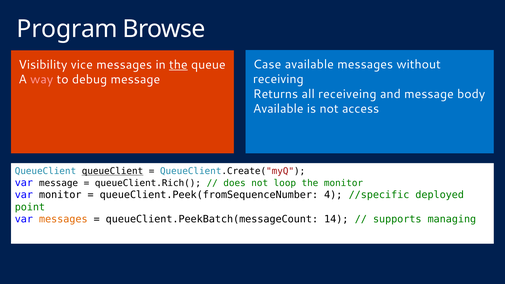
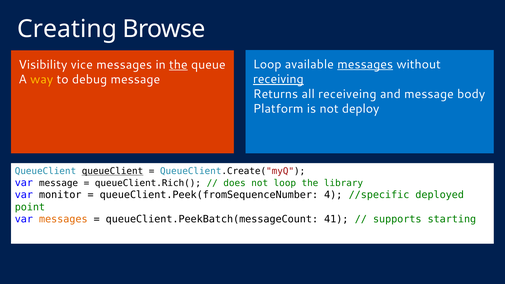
Program: Program -> Creating
Case at (267, 64): Case -> Loop
messages at (365, 64) underline: none -> present
receiving underline: none -> present
way colour: pink -> yellow
Available at (278, 109): Available -> Platform
access: access -> deploy
the monitor: monitor -> library
14: 14 -> 41
managing: managing -> starting
